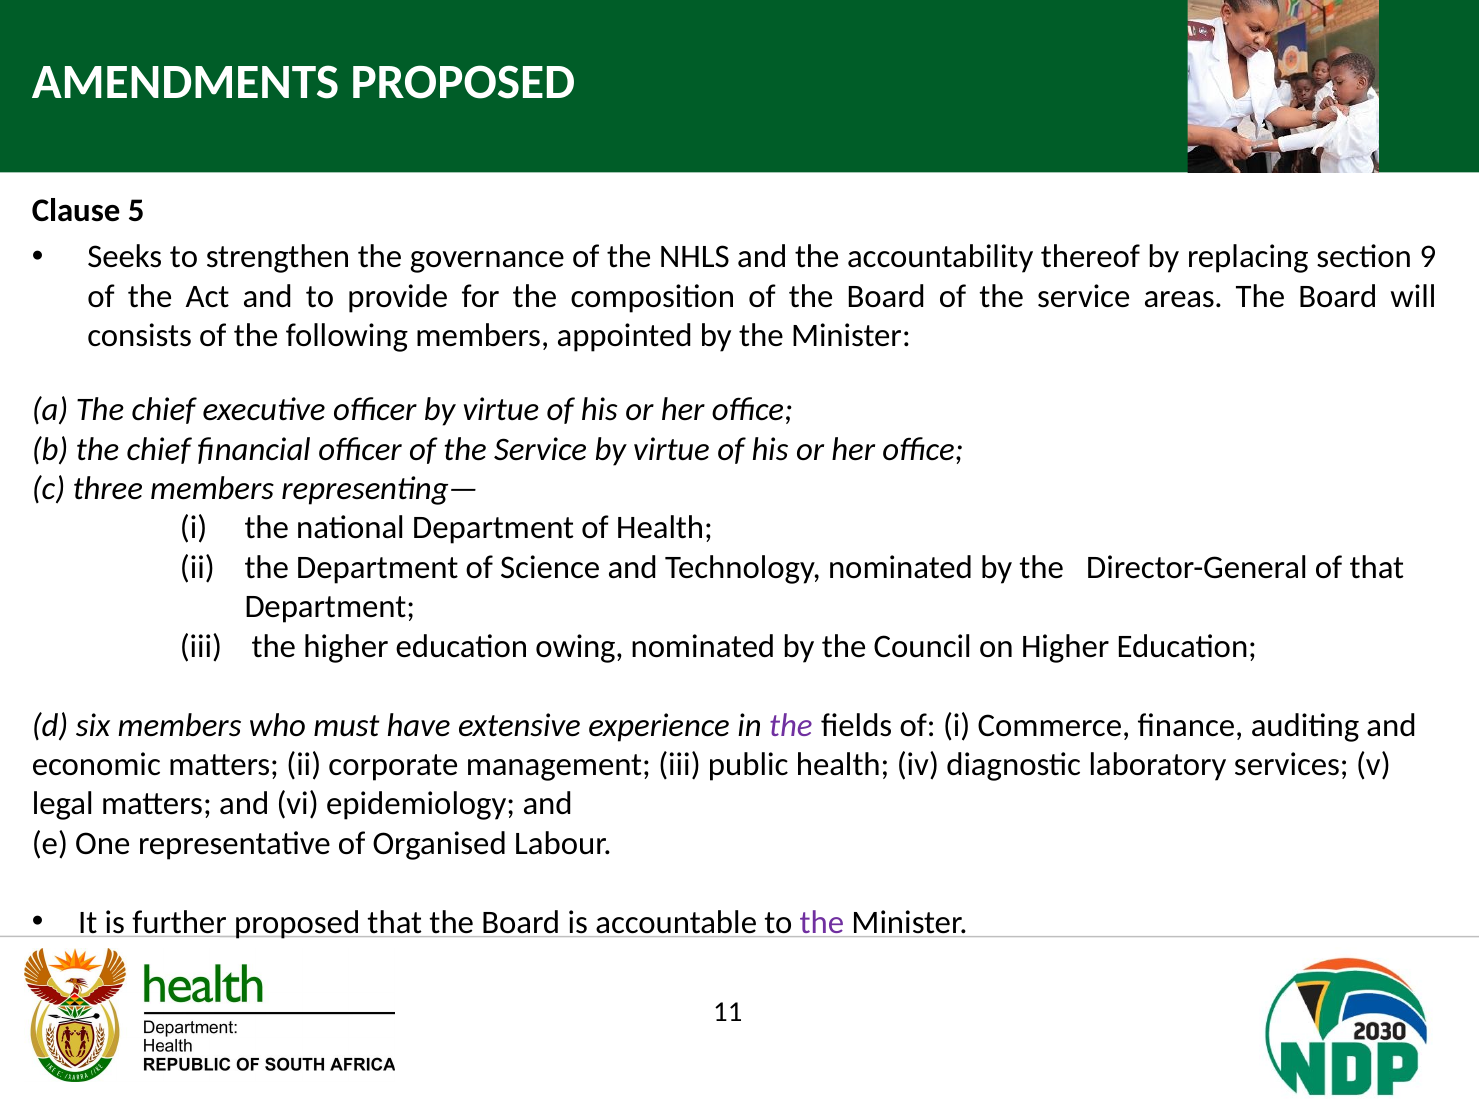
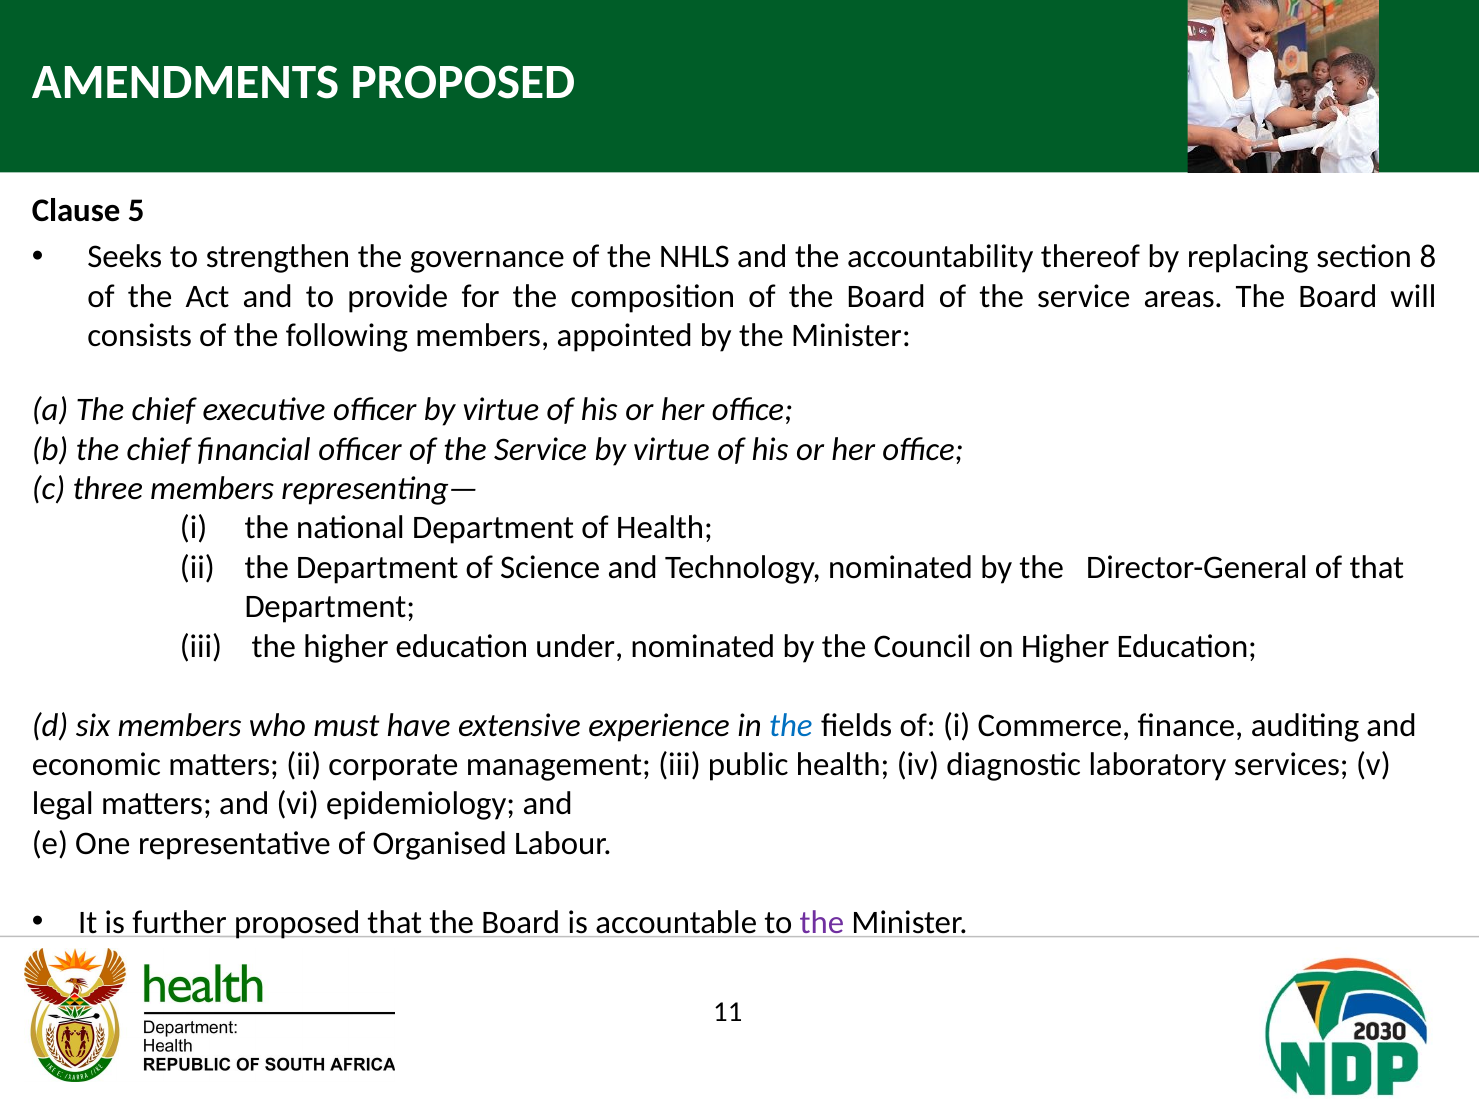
9: 9 -> 8
owing: owing -> under
the at (791, 725) colour: purple -> blue
